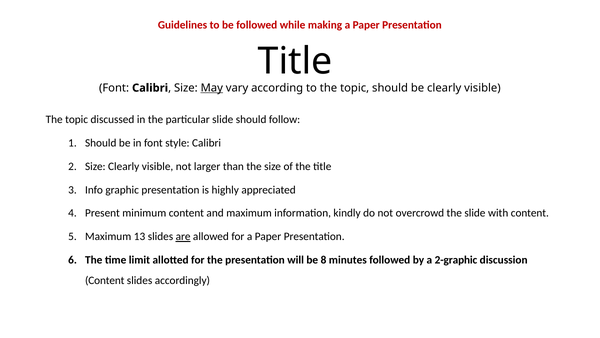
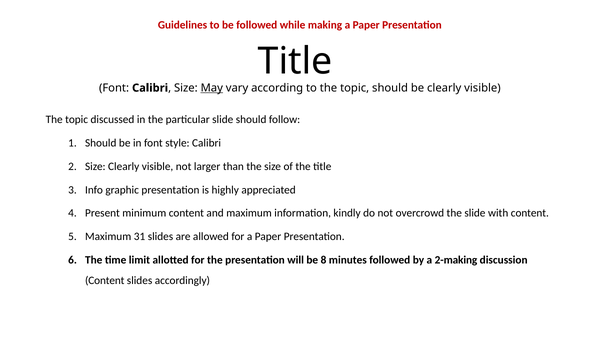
13: 13 -> 31
are underline: present -> none
2-graphic: 2-graphic -> 2-making
